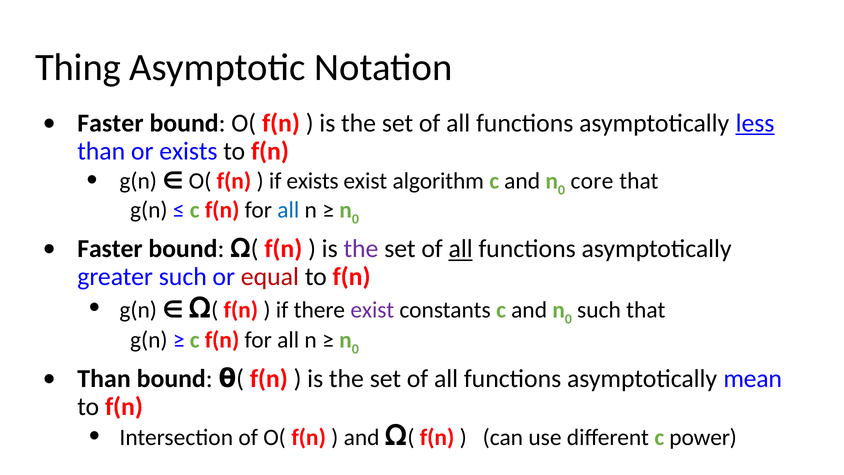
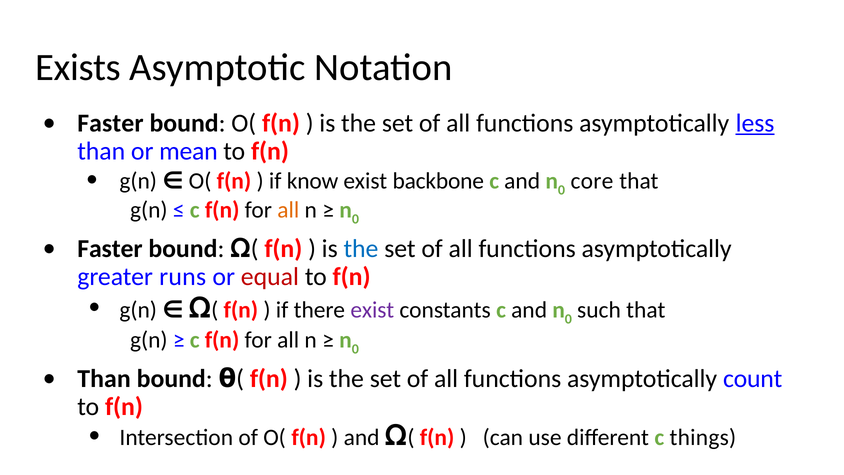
Thing: Thing -> Exists
or exists: exists -> mean
if exists: exists -> know
algorithm: algorithm -> backbone
all at (288, 210) colour: blue -> orange
the at (361, 249) colour: purple -> blue
all at (461, 249) underline: present -> none
greater such: such -> runs
mean: mean -> count
power: power -> things
